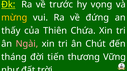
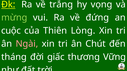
trước: trước -> trắng
mừng colour: yellow -> light green
thấy: thấy -> cuộc
Chứa: Chứa -> Lòng
tiến: tiến -> giấc
